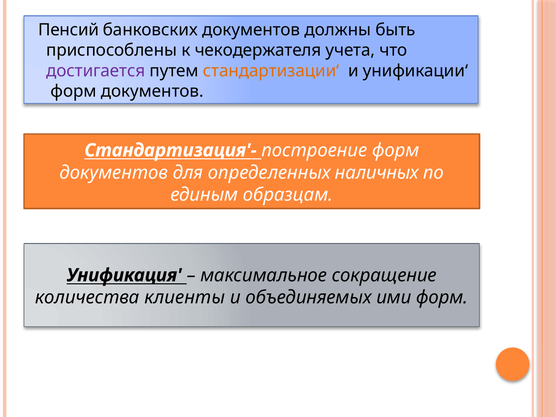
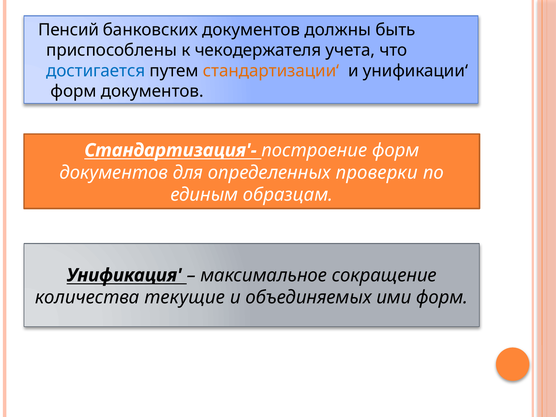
достигается colour: purple -> blue
наличных: наличных -> проверки
клиенты: клиенты -> текущие
